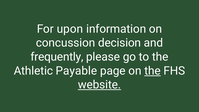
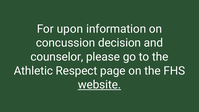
frequently: frequently -> counselor
Payable: Payable -> Respect
the at (152, 71) underline: present -> none
